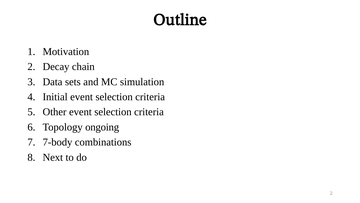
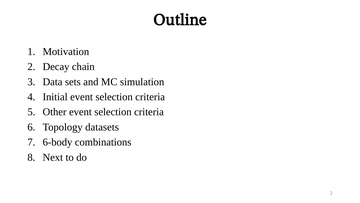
ongoing: ongoing -> datasets
7-body: 7-body -> 6-body
